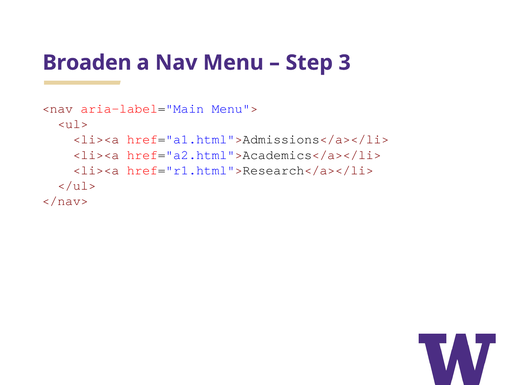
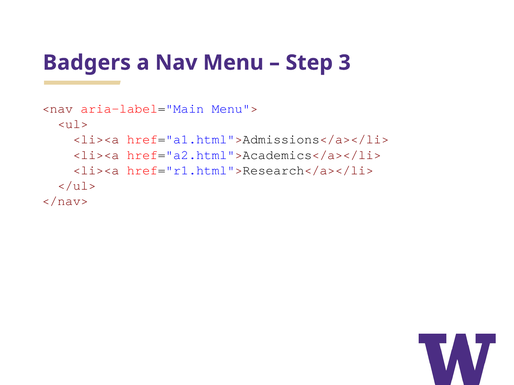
Broaden: Broaden -> Badgers
